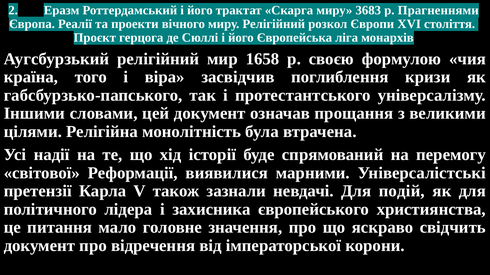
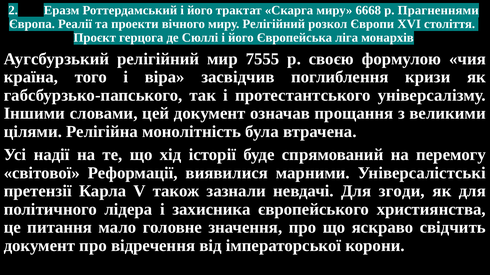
3683: 3683 -> 6668
1658: 1658 -> 7555
подій: подій -> згоди
